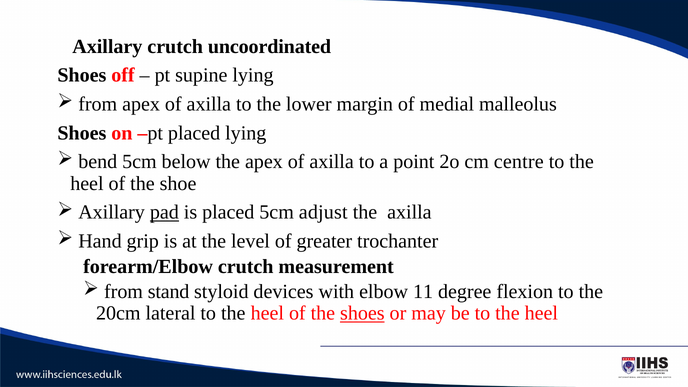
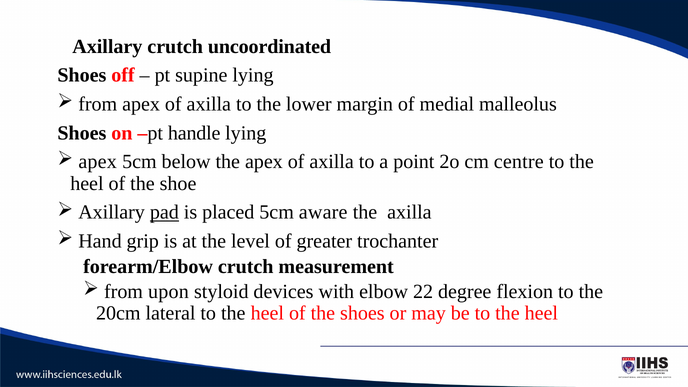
pt placed: placed -> handle
bend at (98, 162): bend -> apex
adjust: adjust -> aware
stand: stand -> upon
11: 11 -> 22
shoes at (362, 313) underline: present -> none
